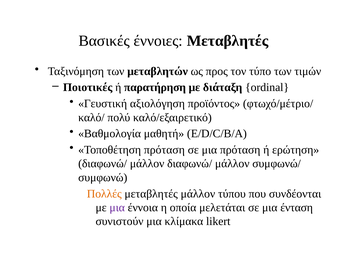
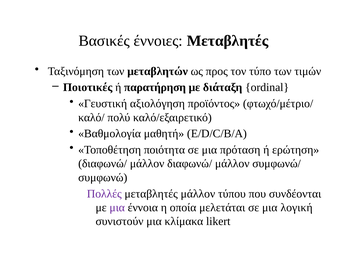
Τοποθέτηση πρόταση: πρόταση -> ποιότητα
Πολλές colour: orange -> purple
ένταση: ένταση -> λογική
